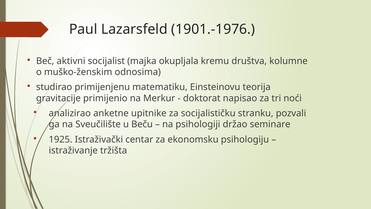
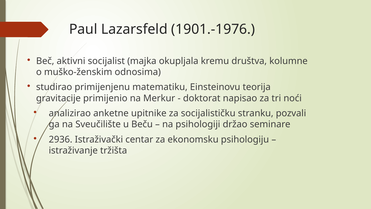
1925: 1925 -> 2936
